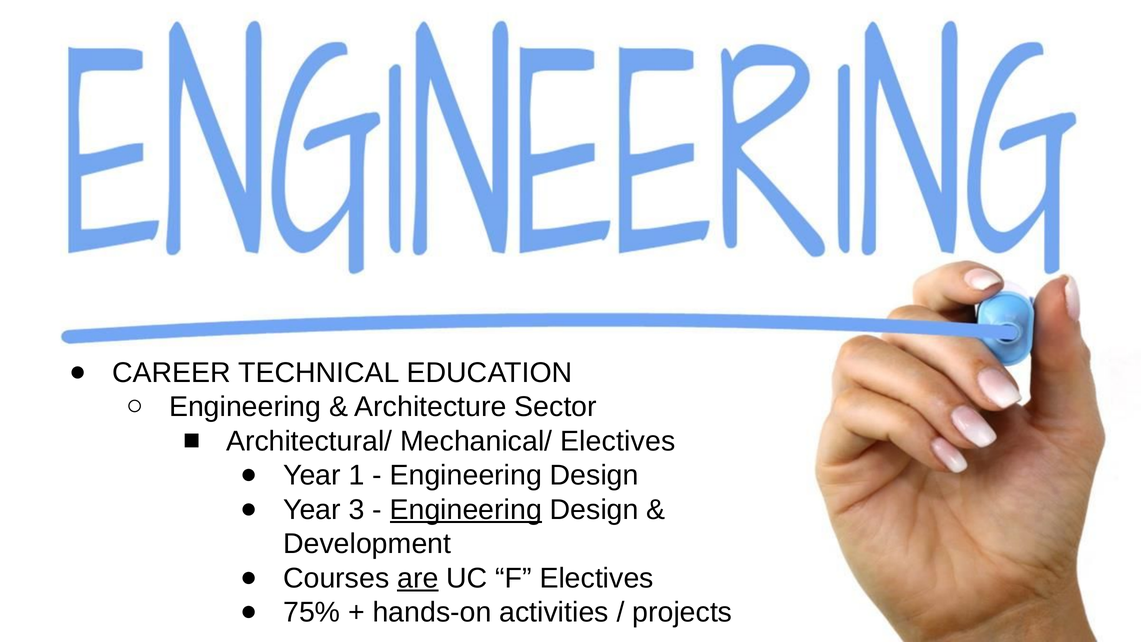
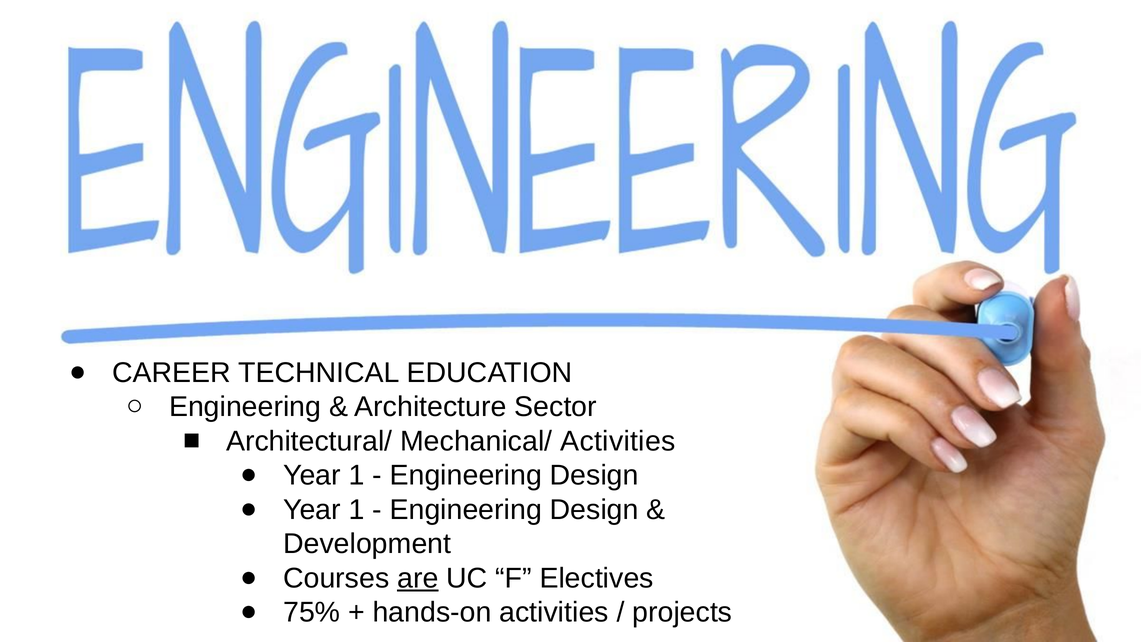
Mechanical/ Electives: Electives -> Activities
3 at (357, 510): 3 -> 1
Engineering at (466, 510) underline: present -> none
